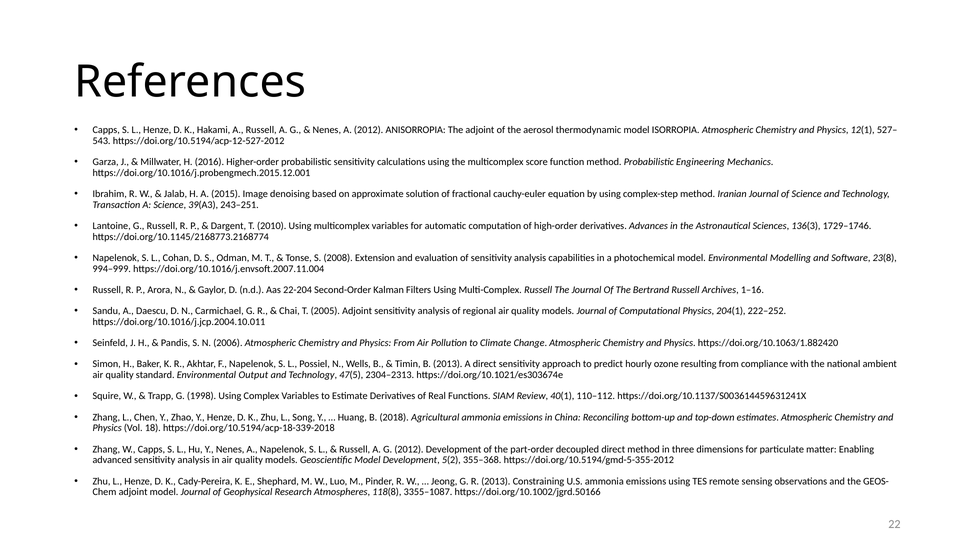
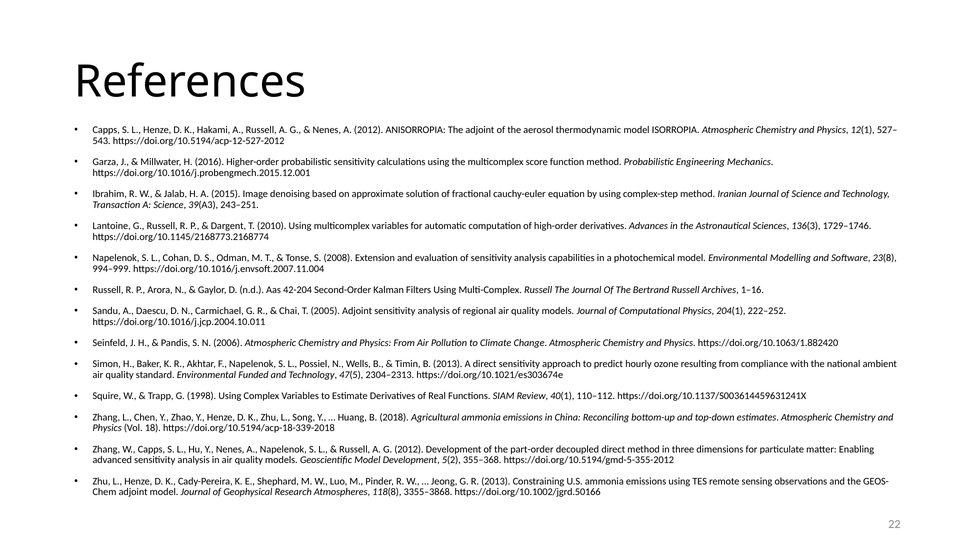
22-204: 22-204 -> 42-204
Output: Output -> Funded
3355–1087: 3355–1087 -> 3355–3868
